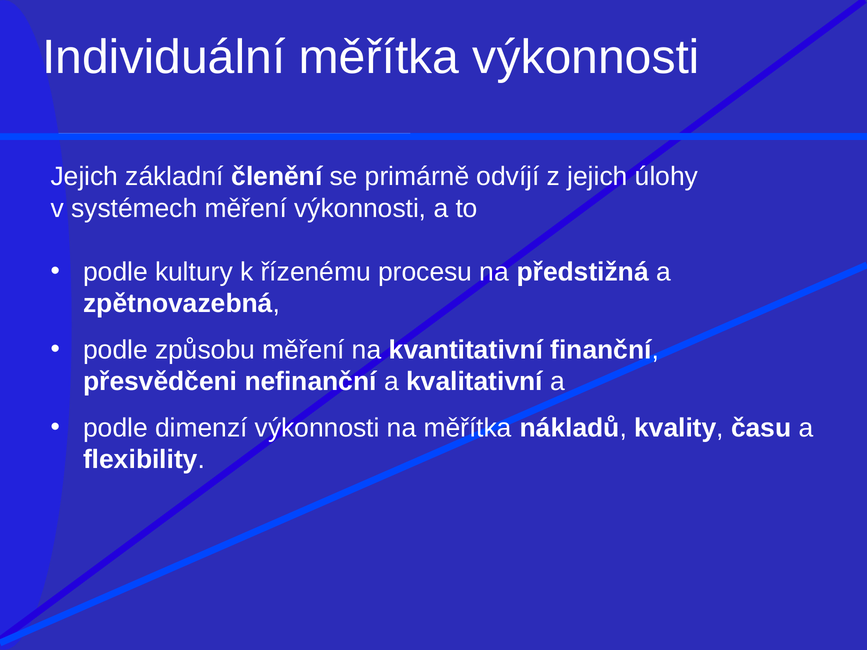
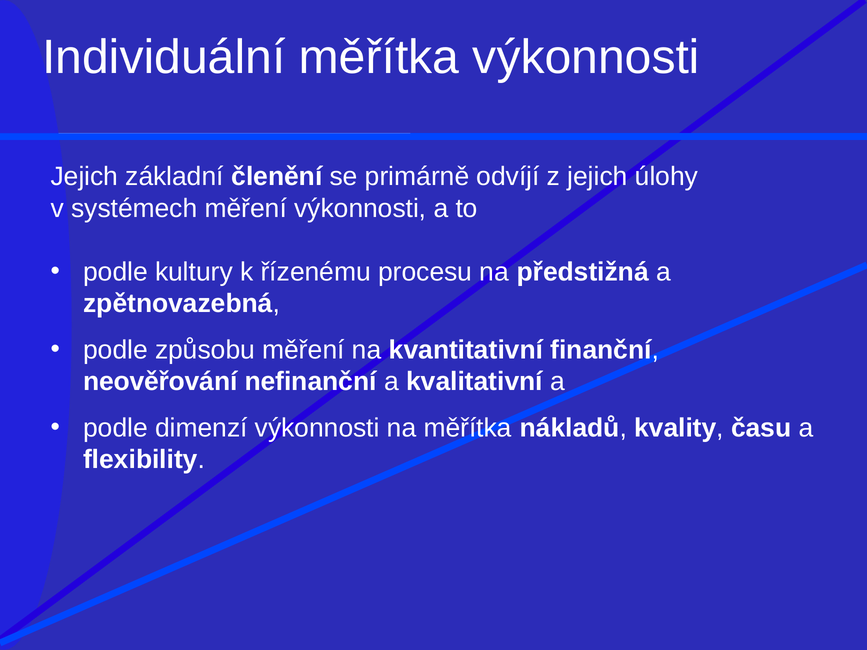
přesvědčeni: přesvědčeni -> neověřování
